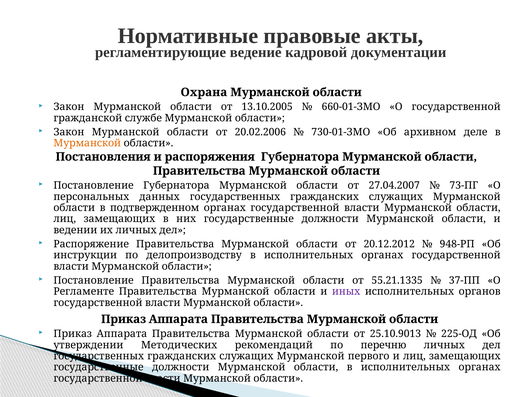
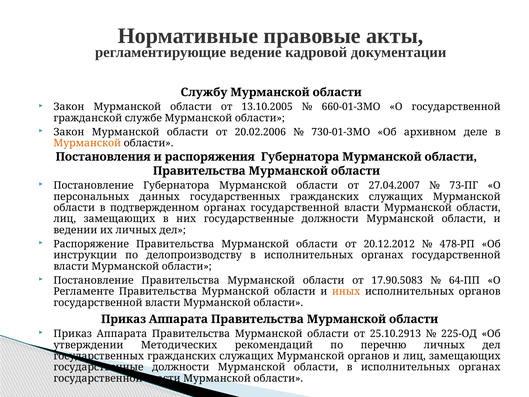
Охрана: Охрана -> Службу
948-РП: 948-РП -> 478-РП
55.21.1335: 55.21.1335 -> 17.90.5083
37-ПП: 37-ПП -> 64-ПП
иных colour: purple -> orange
25.10.9013: 25.10.9013 -> 25.10.2913
Мурманской первого: первого -> органов
